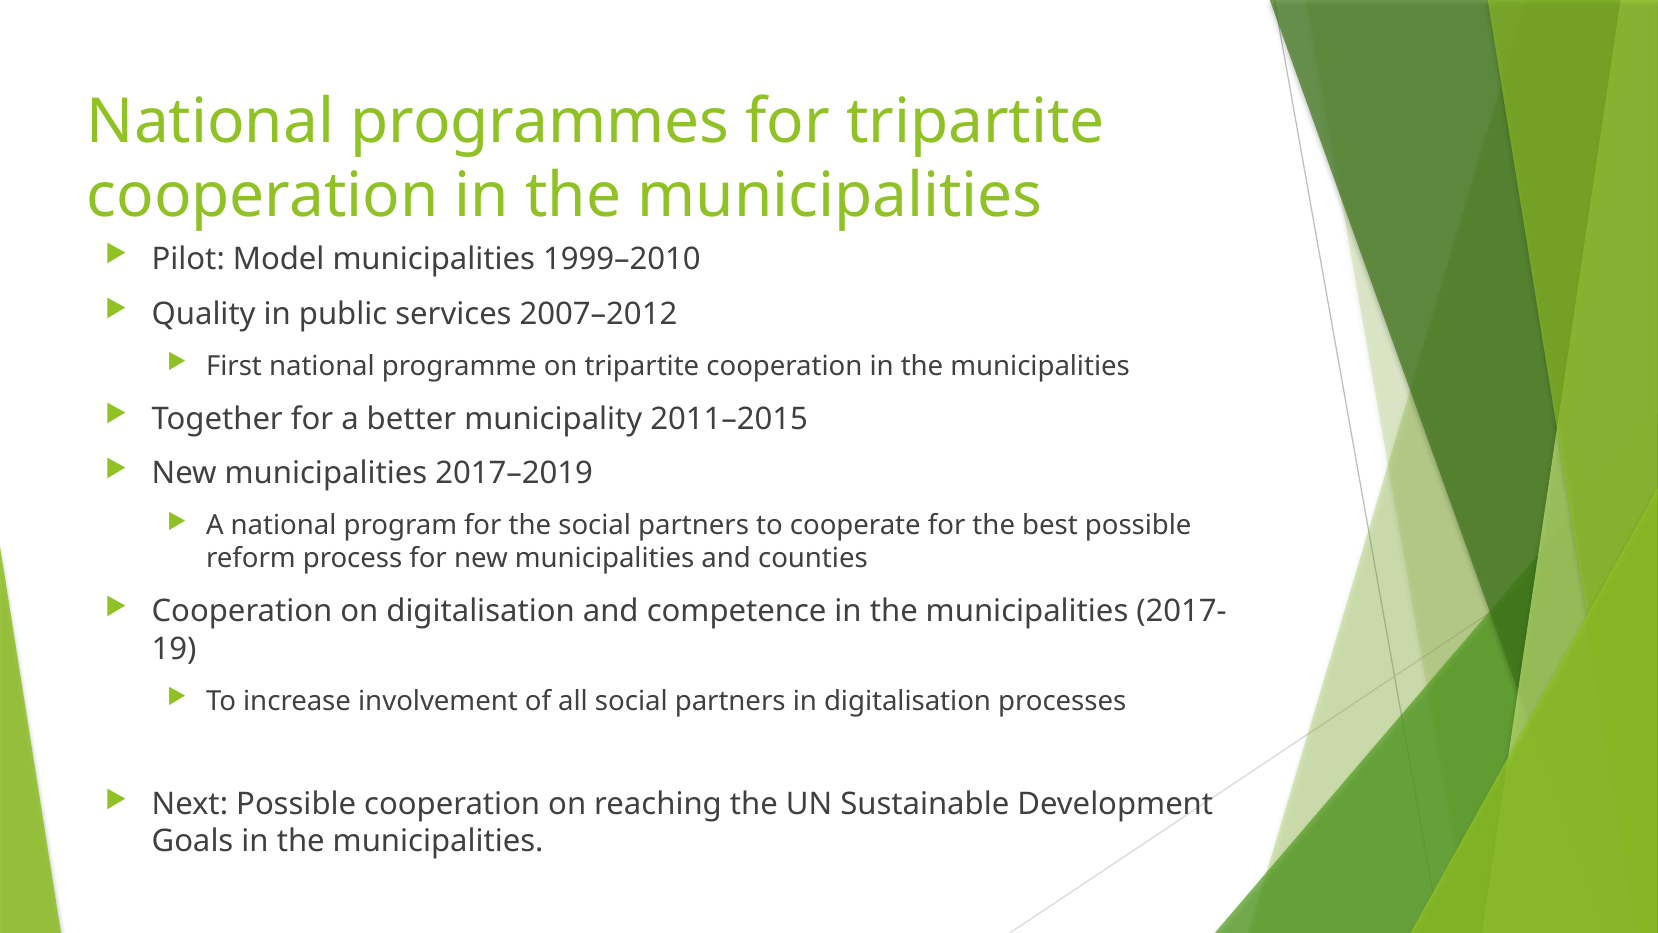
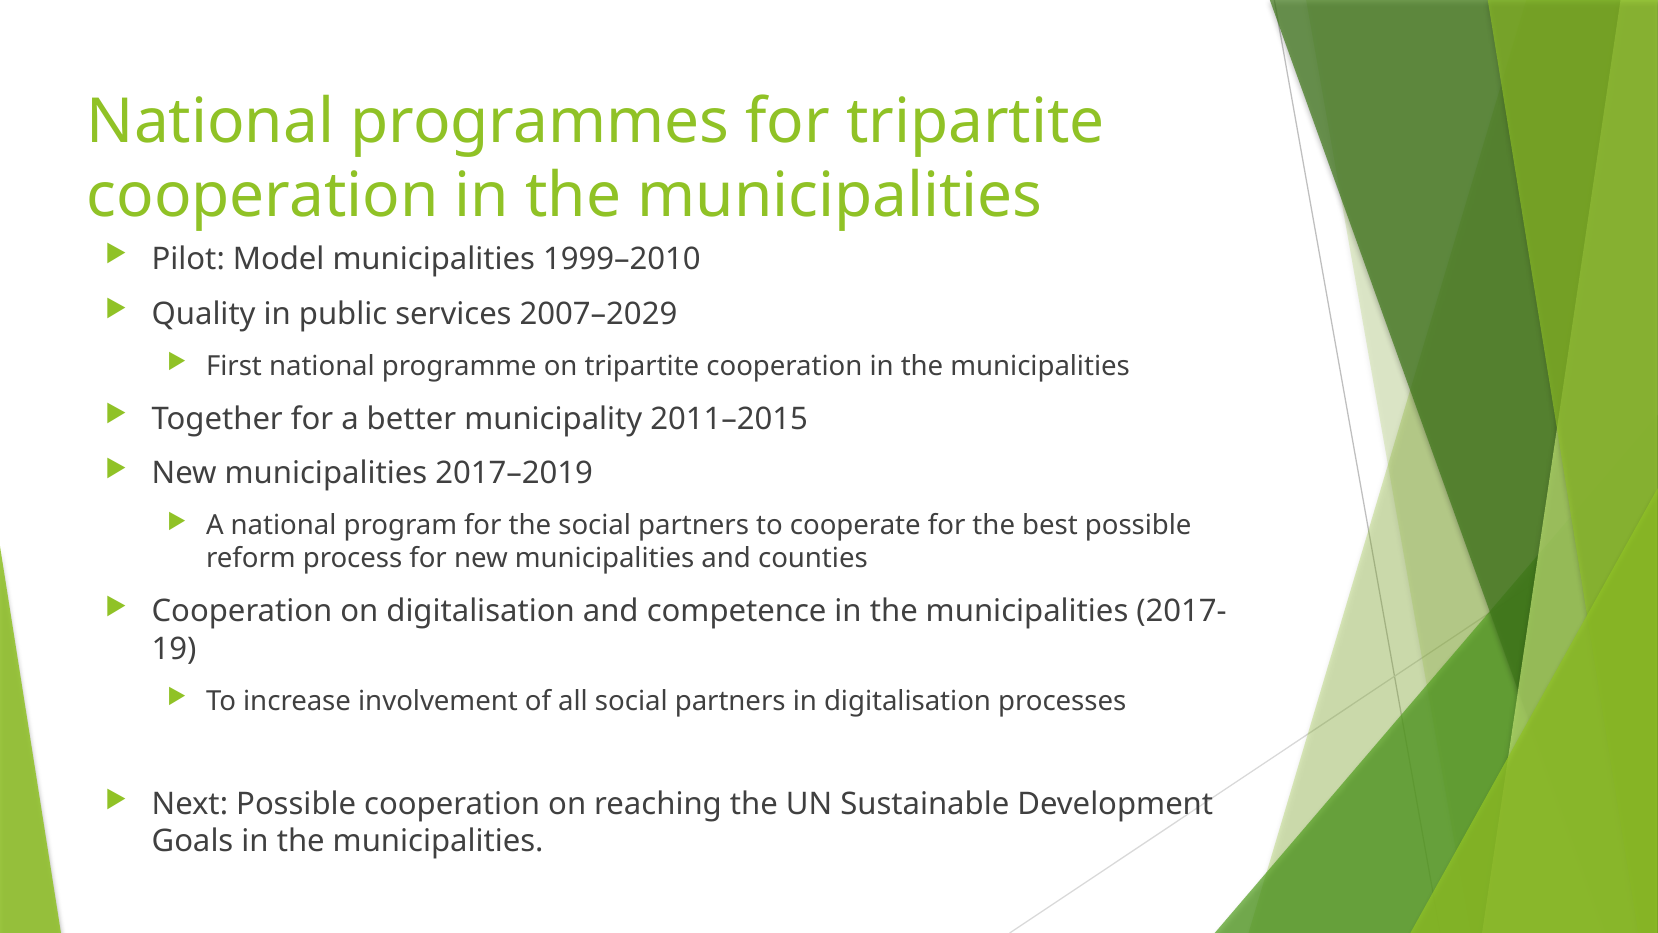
2007–2012: 2007–2012 -> 2007–2029
